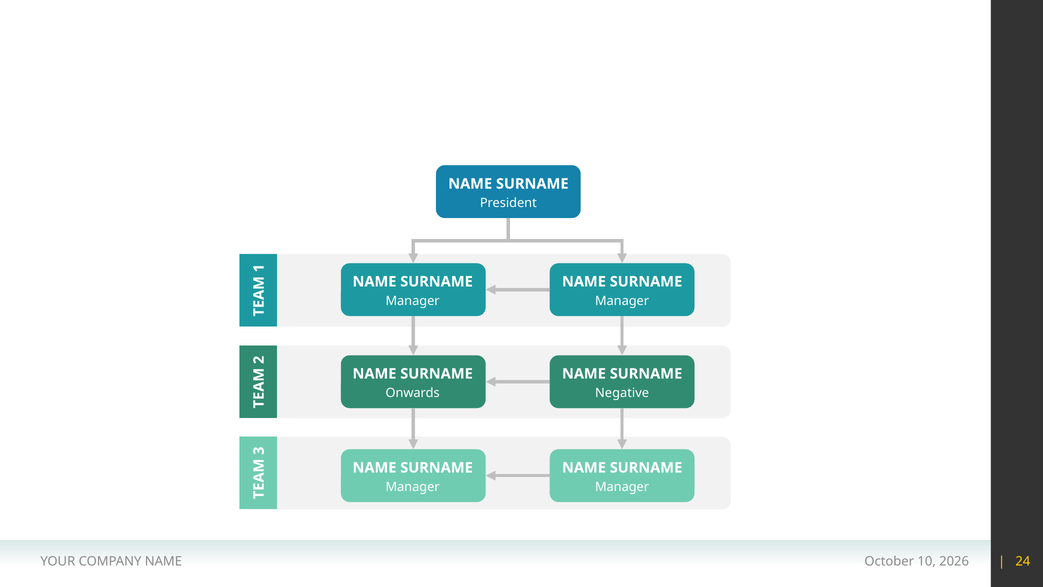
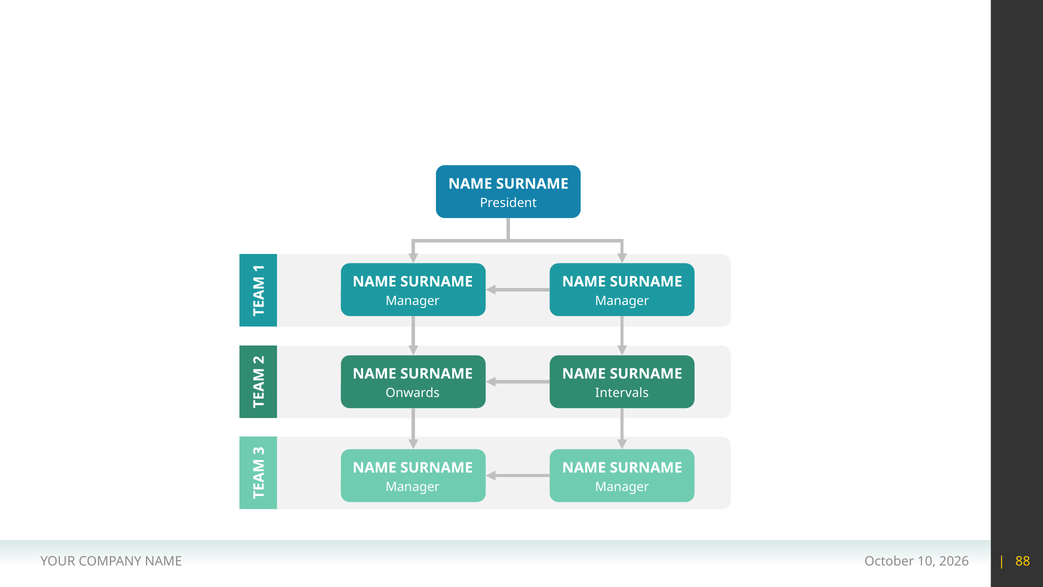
Negative: Negative -> Intervals
24: 24 -> 88
